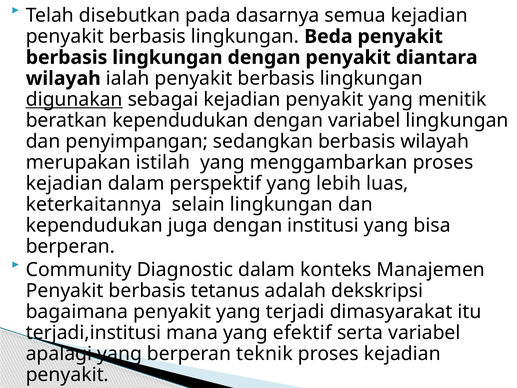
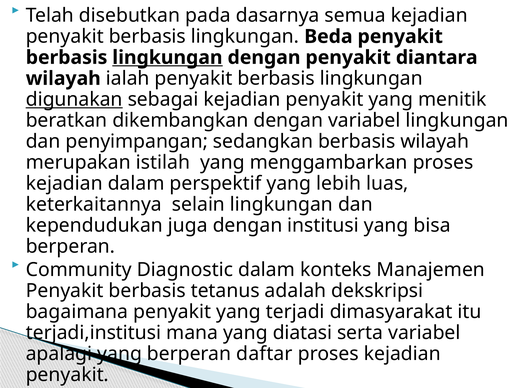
lingkungan at (167, 57) underline: none -> present
beratkan kependudukan: kependudukan -> dikembangkan
efektif: efektif -> diatasi
teknik: teknik -> daftar
